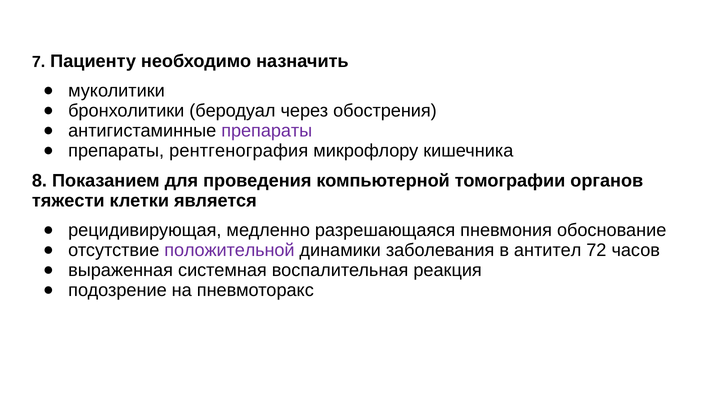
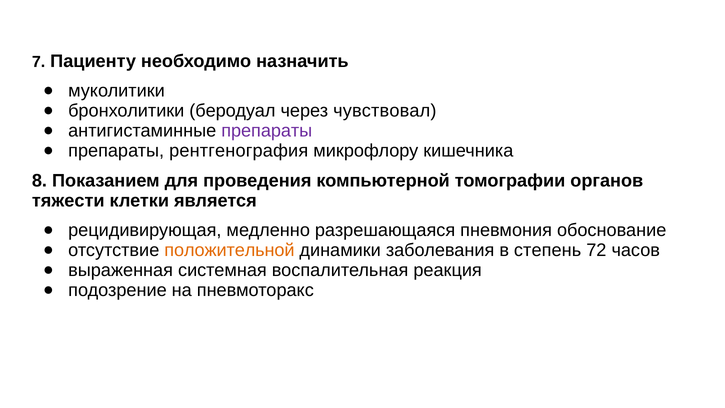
обострения: обострения -> чувствовал
положительной colour: purple -> orange
антител: антител -> степень
